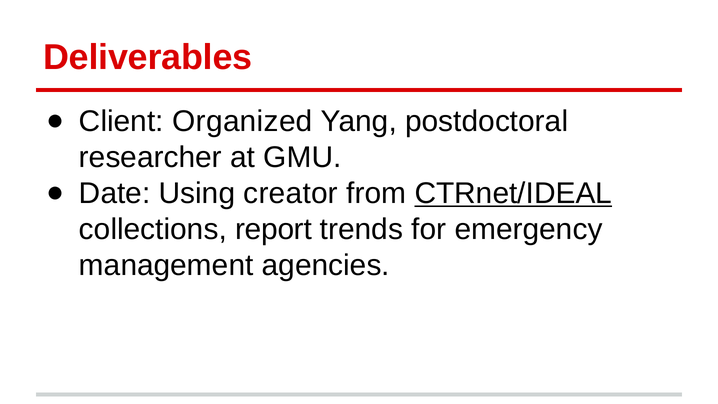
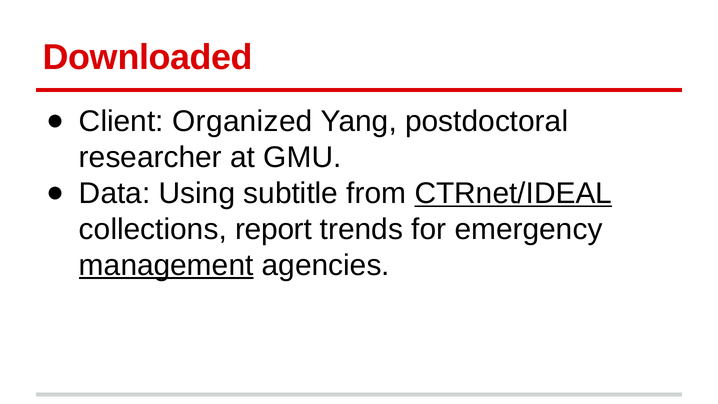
Deliverables: Deliverables -> Downloaded
Date: Date -> Data
creator: creator -> subtitle
management underline: none -> present
